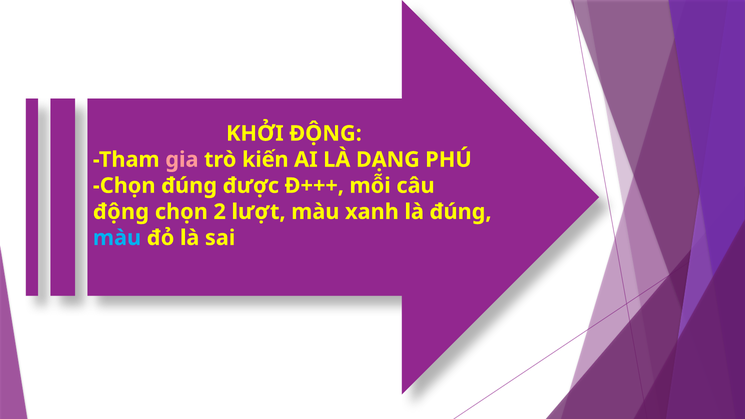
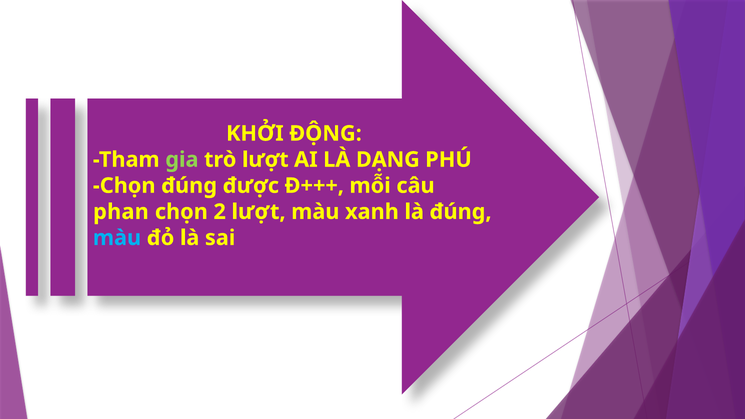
gia colour: pink -> light green
trò kiến: kiến -> lượt
động at (121, 212): động -> phan
